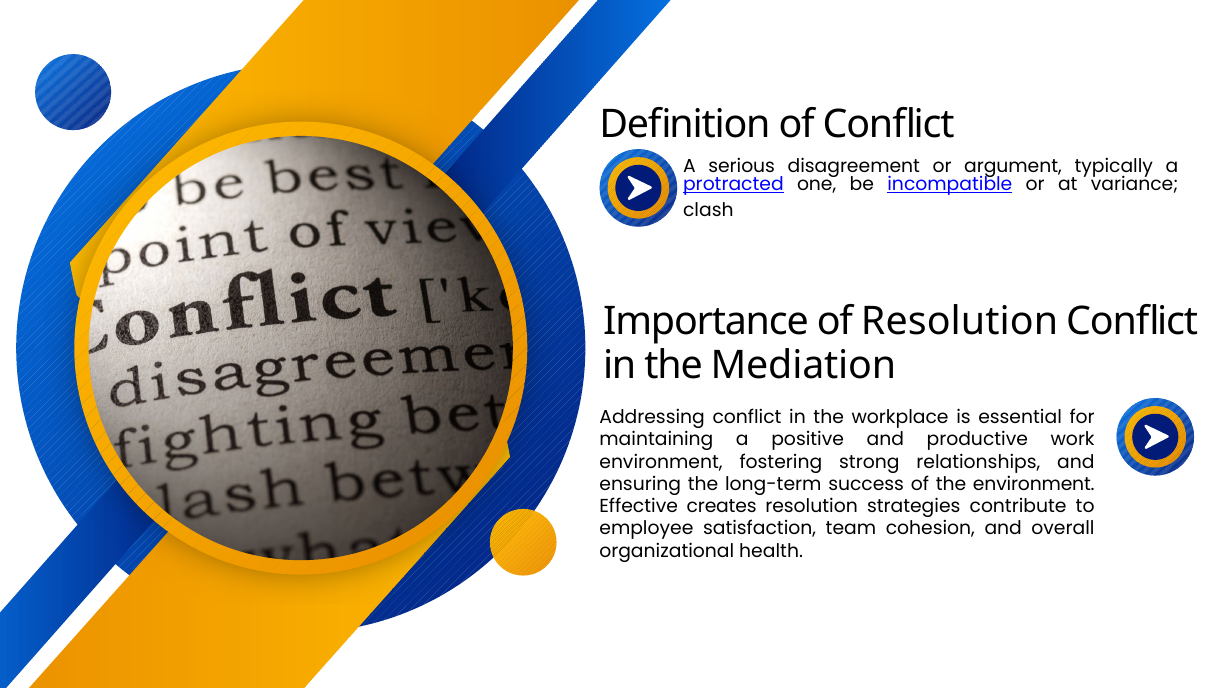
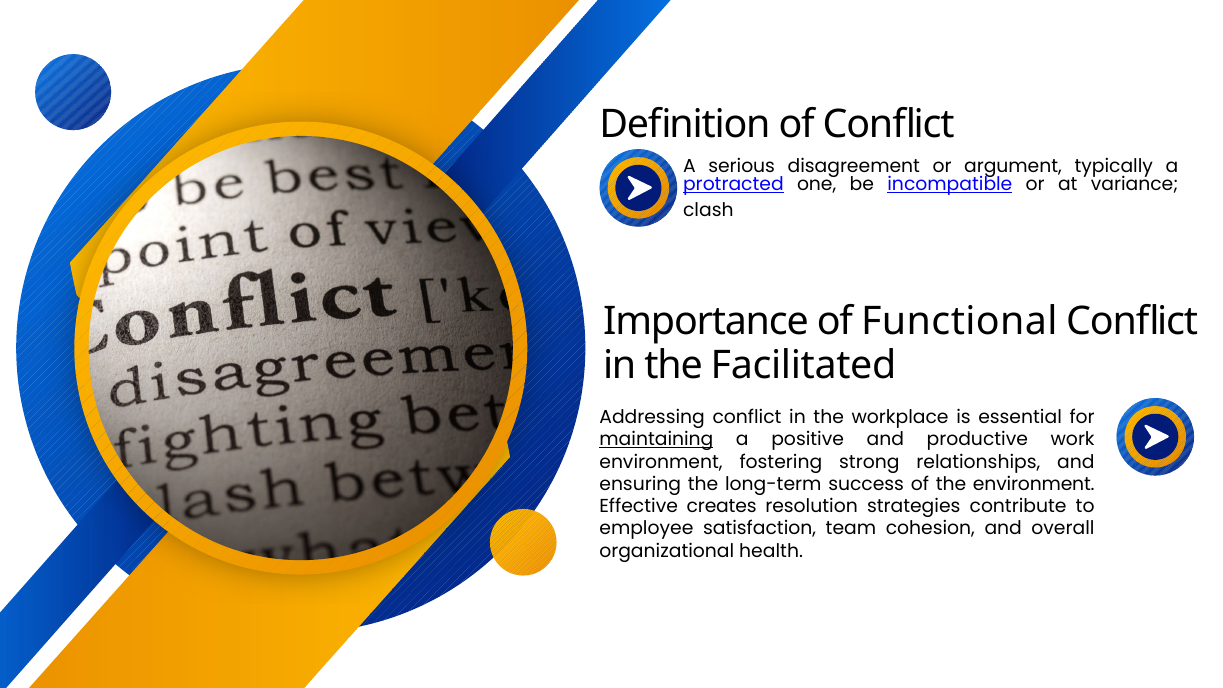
of Resolution: Resolution -> Functional
Mediation: Mediation -> Facilitated
maintaining underline: none -> present
